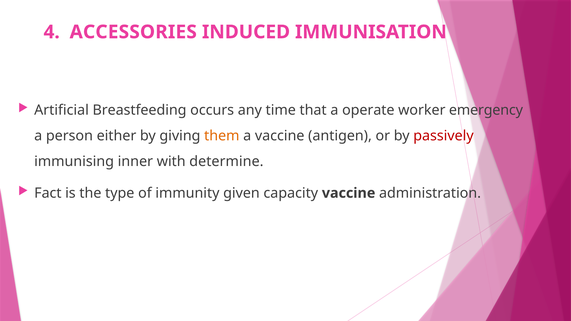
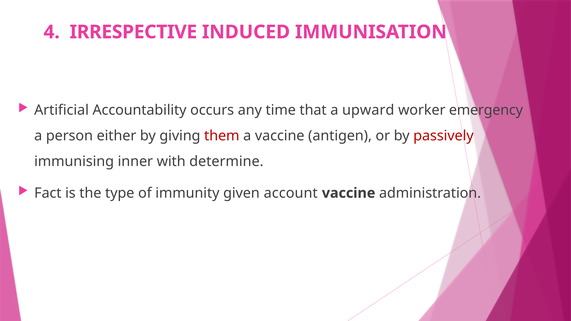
ACCESSORIES: ACCESSORIES -> IRRESPECTIVE
Breastfeeding: Breastfeeding -> Accountability
operate: operate -> upward
them colour: orange -> red
capacity: capacity -> account
